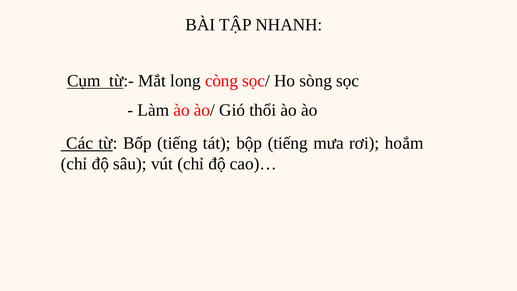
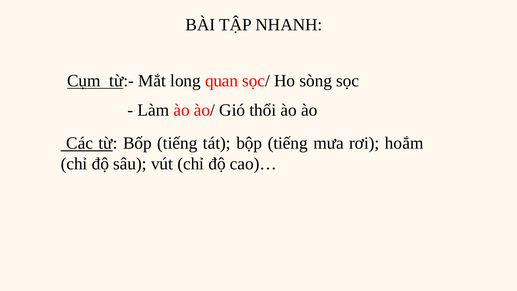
còng: còng -> quan
